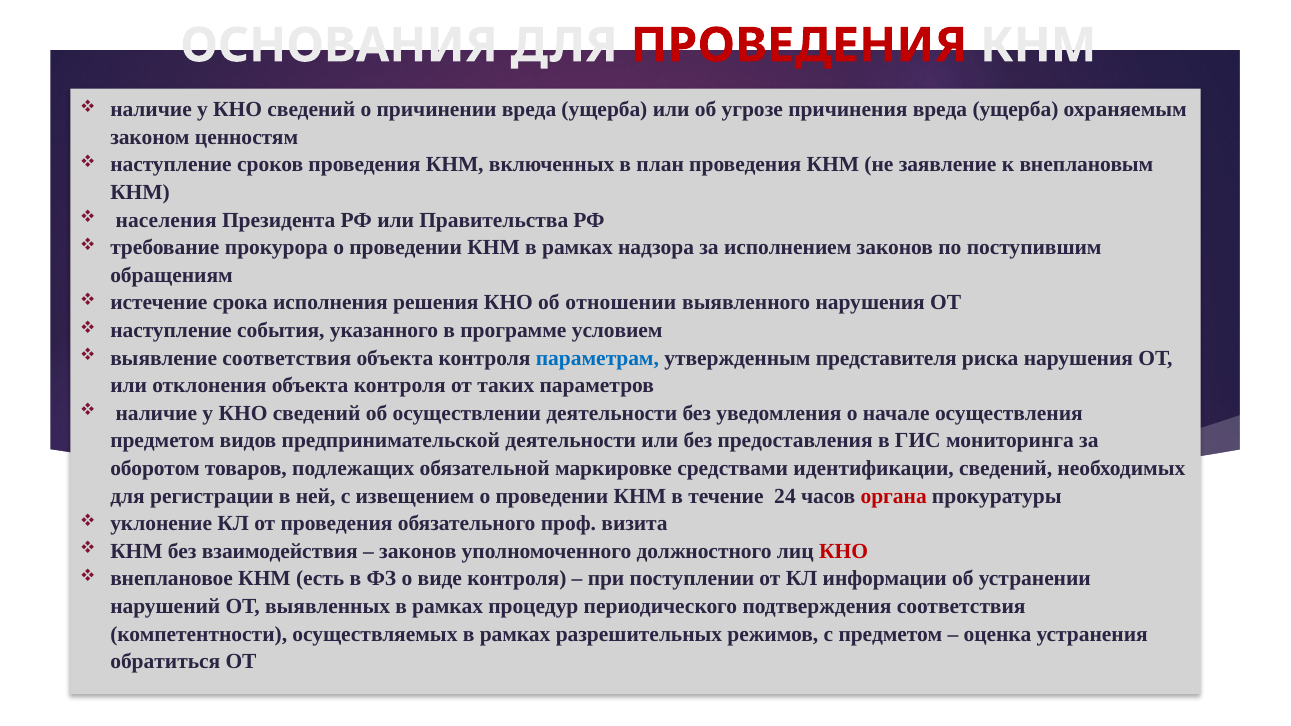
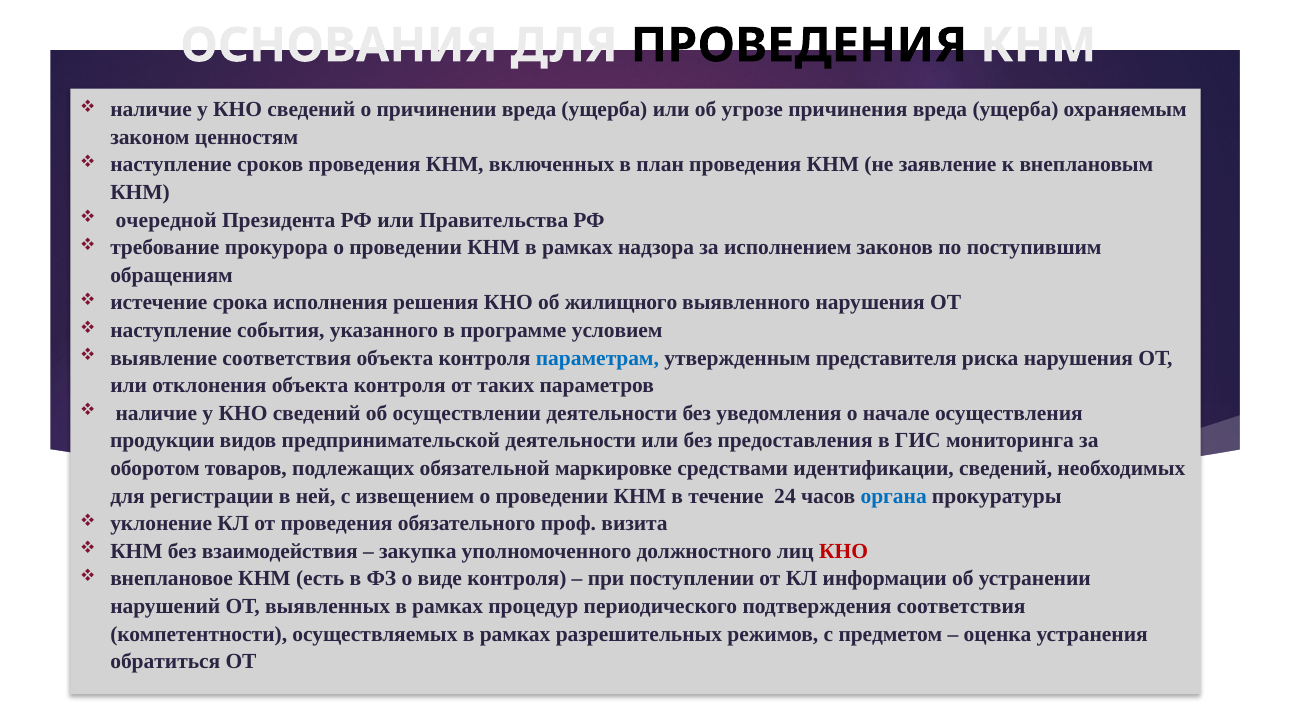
ПРОВЕДЕНИЯ at (799, 45) colour: red -> black
населения: населения -> очередной
отношении: отношении -> жилищного
предметом at (162, 441): предметом -> продукции
органа colour: red -> blue
законов at (418, 551): законов -> закупка
